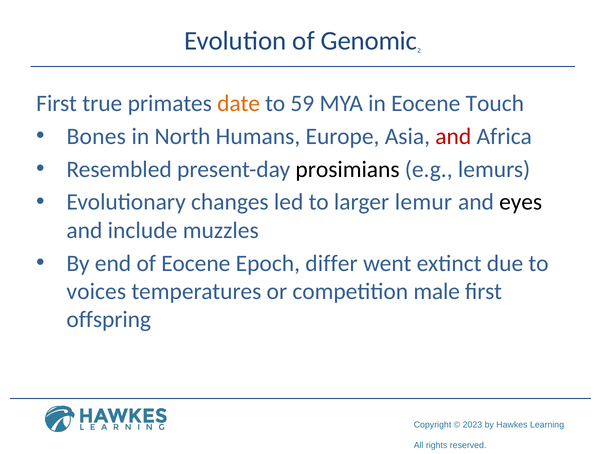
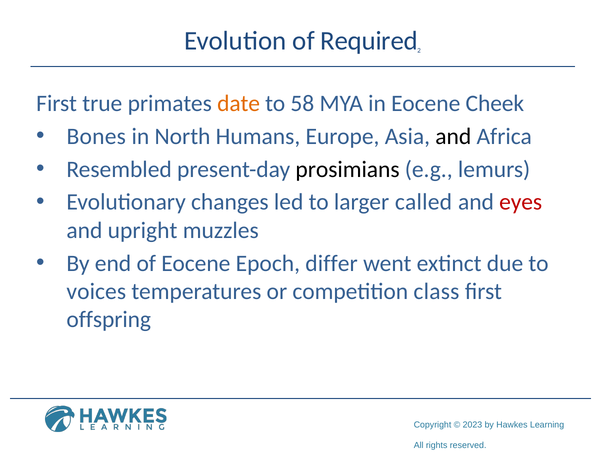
Genomic: Genomic -> Required
59: 59 -> 58
Touch: Touch -> Cheek
and at (453, 136) colour: red -> black
lemur: lemur -> called
eyes colour: black -> red
include: include -> upright
male: male -> class
